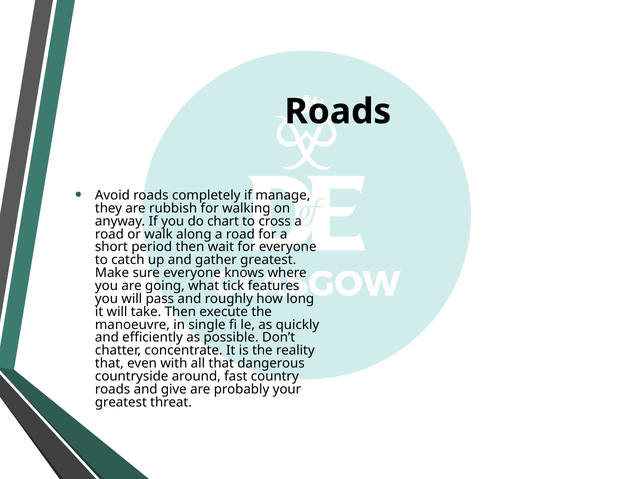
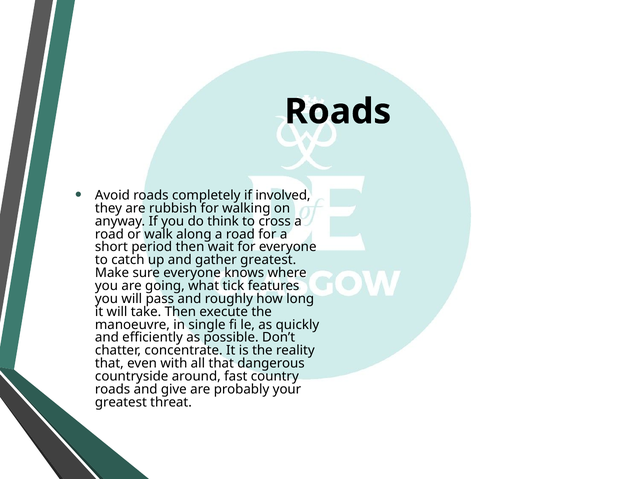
manage: manage -> involved
chart: chart -> think
